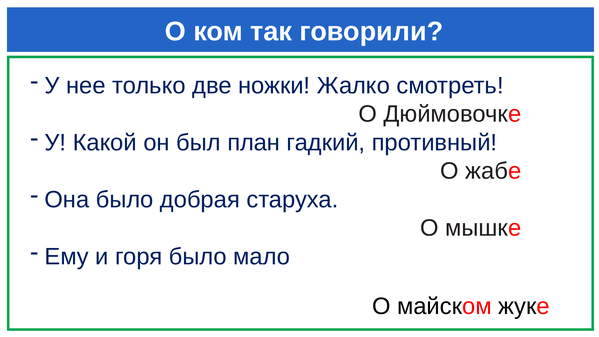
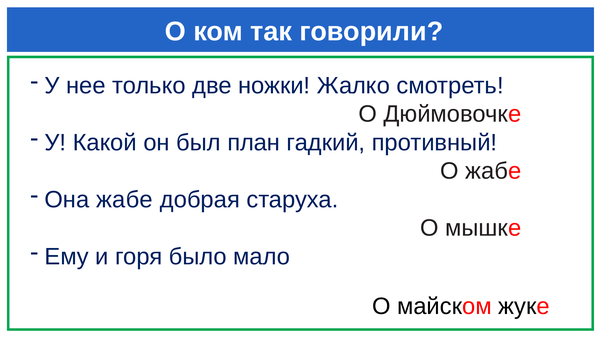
Она было: было -> жабе
